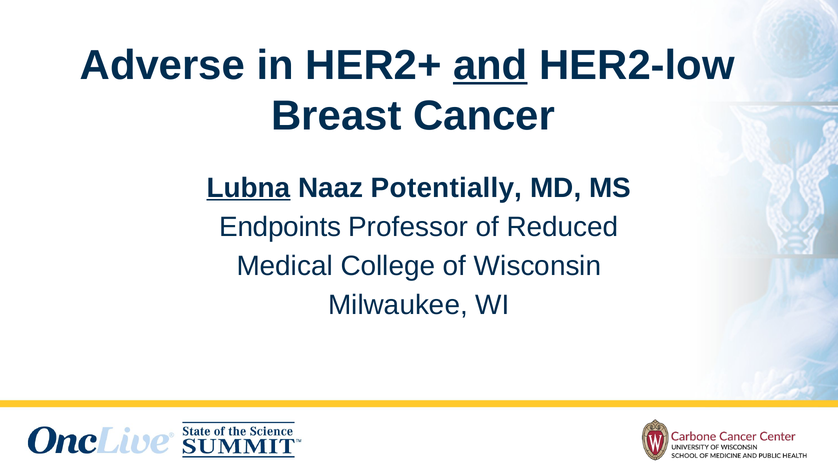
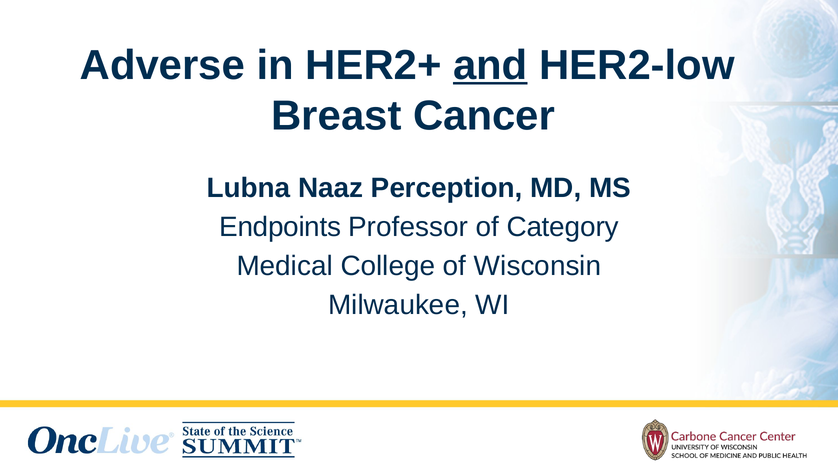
Lubna underline: present -> none
Potentially: Potentially -> Perception
Reduced: Reduced -> Category
